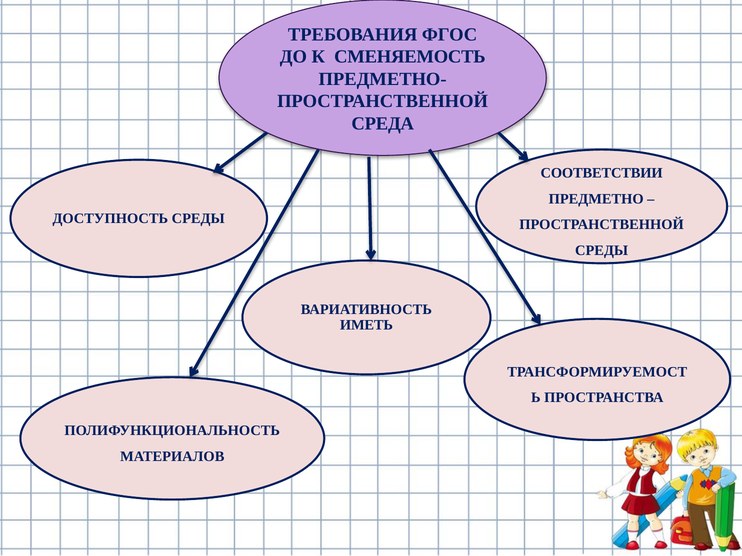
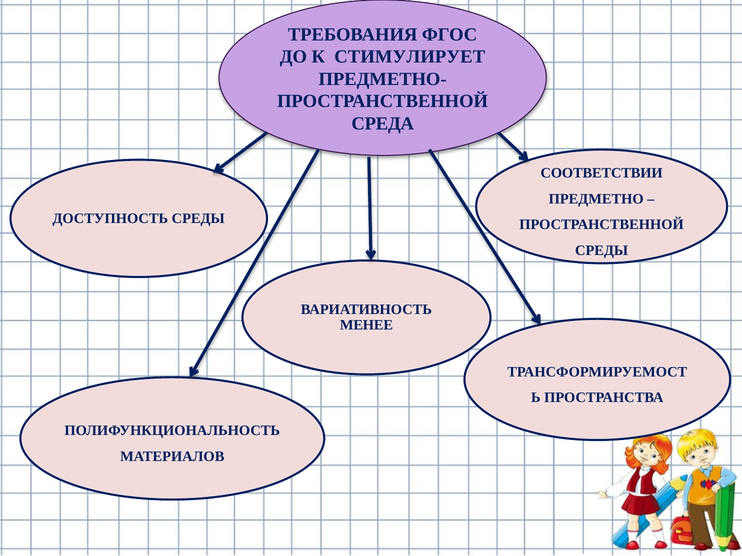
СМЕНЯЕМОСТЬ: СМЕНЯЕМОСТЬ -> СТИМУЛИРУЕТ
ИМЕТЬ: ИМЕТЬ -> МЕНЕЕ
